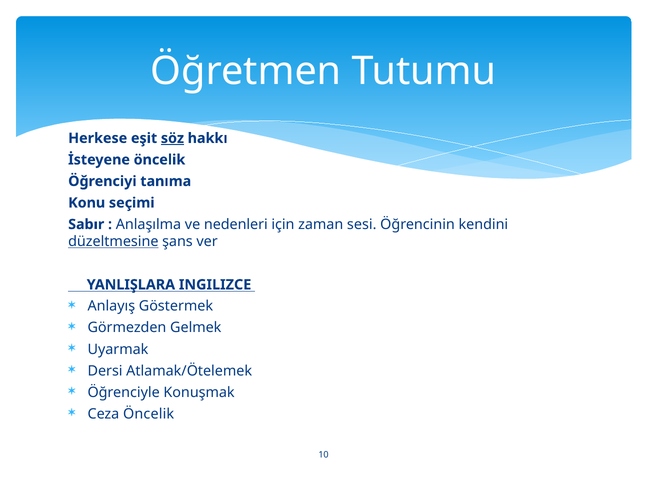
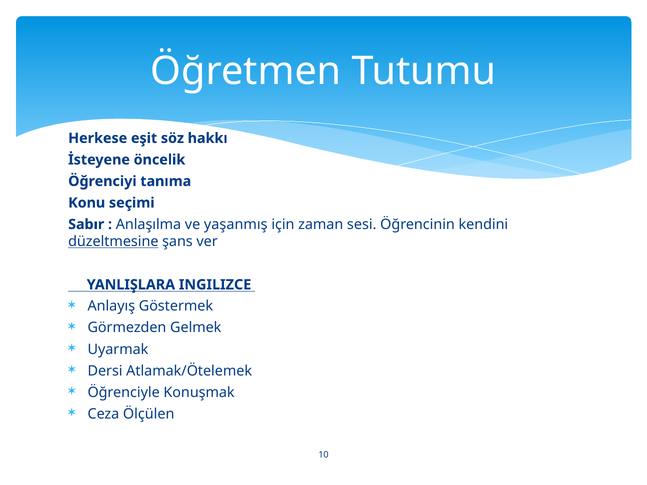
söz underline: present -> none
nedenleri: nedenleri -> yaşanmış
Ceza Öncelik: Öncelik -> Ölçülen
